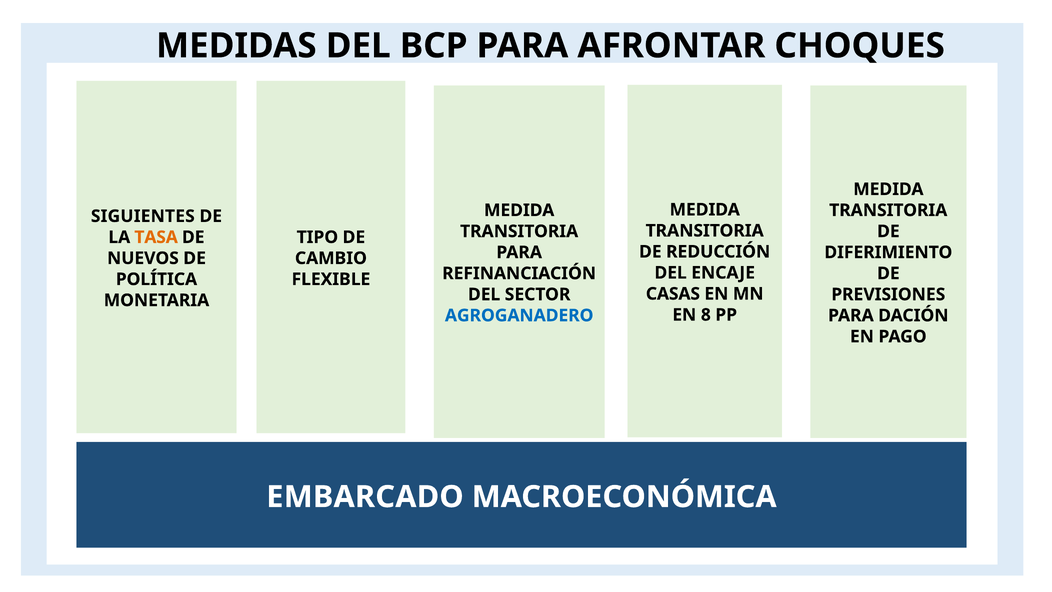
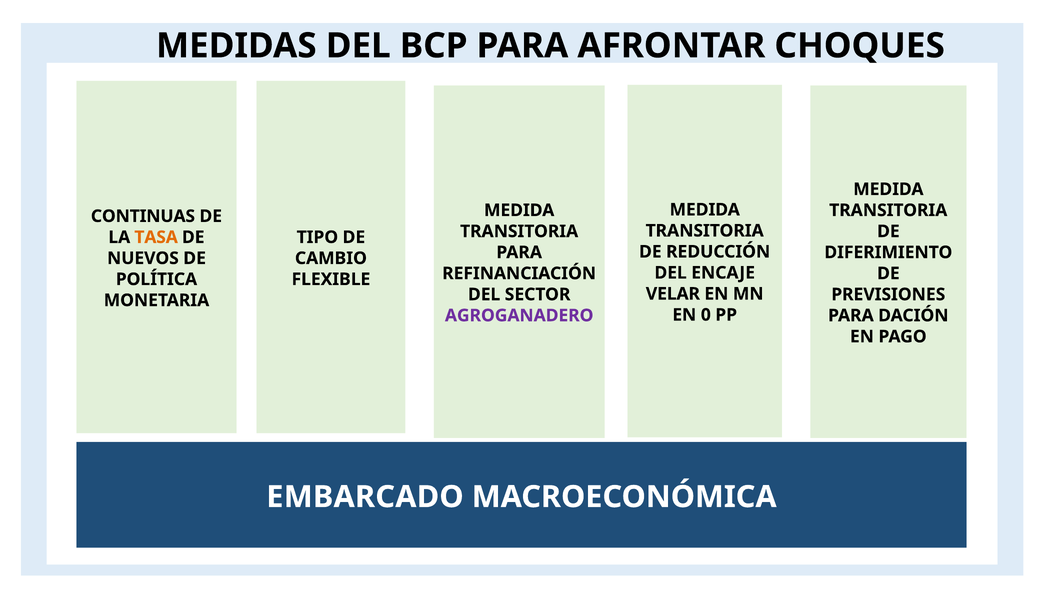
SIGUIENTES: SIGUIENTES -> CONTINUAS
CASAS: CASAS -> VELAR
8: 8 -> 0
AGROGANADERO colour: blue -> purple
